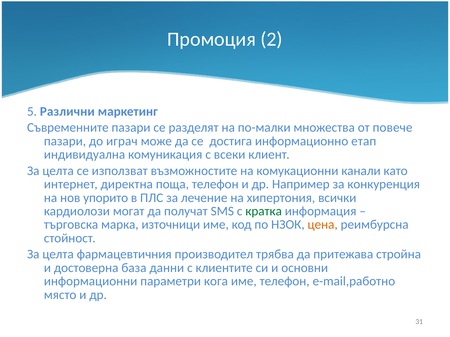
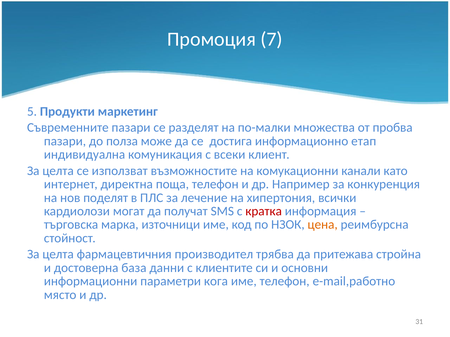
2: 2 -> 7
Различни: Различни -> Продукти
повече: повече -> пробва
играч: играч -> полза
упорито: упорито -> поделят
кратка colour: green -> red
